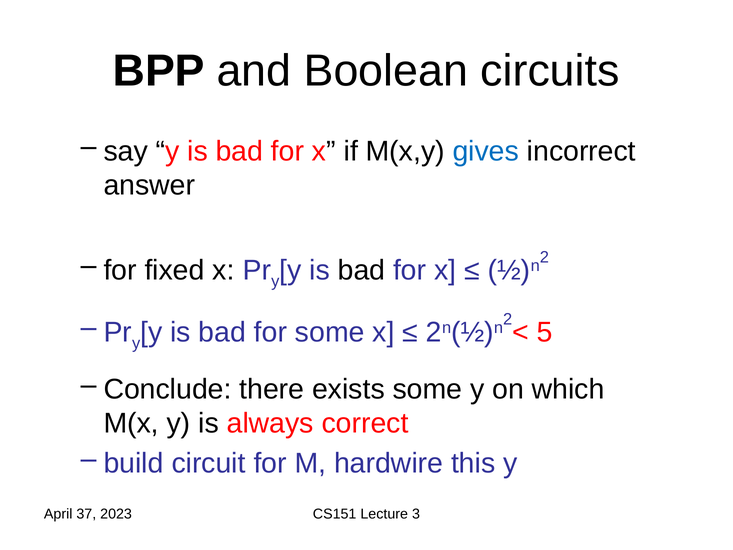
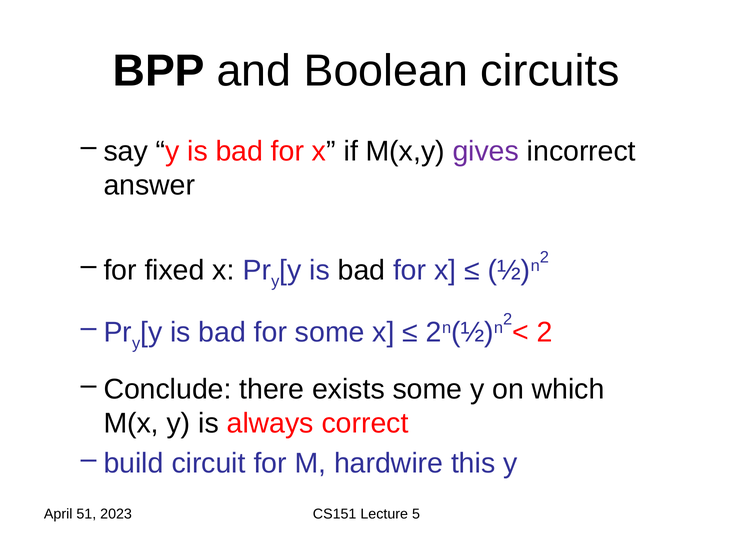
gives colour: blue -> purple
5 at (545, 332): 5 -> 2
37: 37 -> 51
3: 3 -> 5
